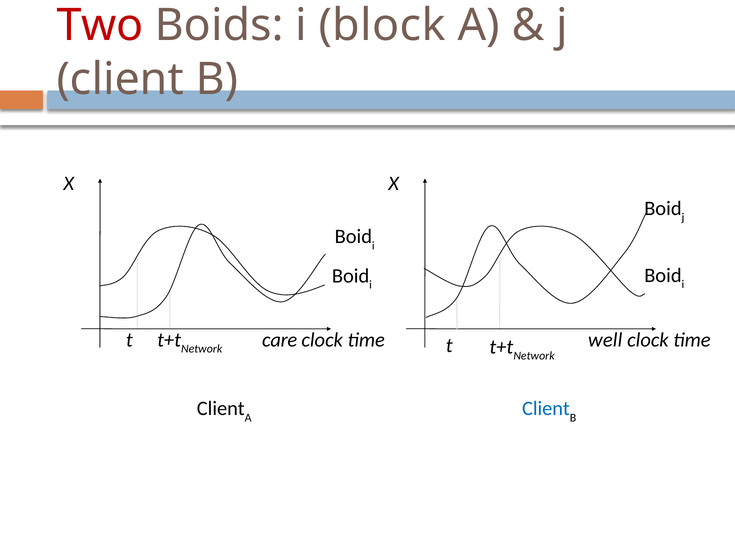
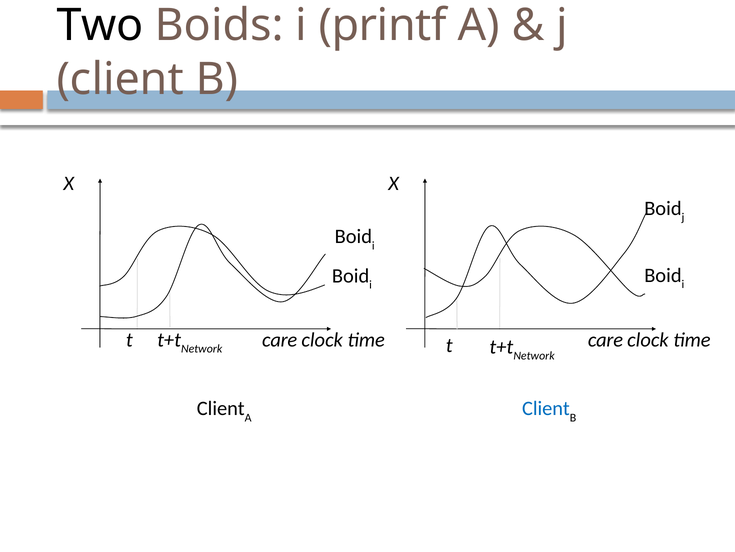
Two colour: red -> black
block: block -> printf
well at (605, 339): well -> care
